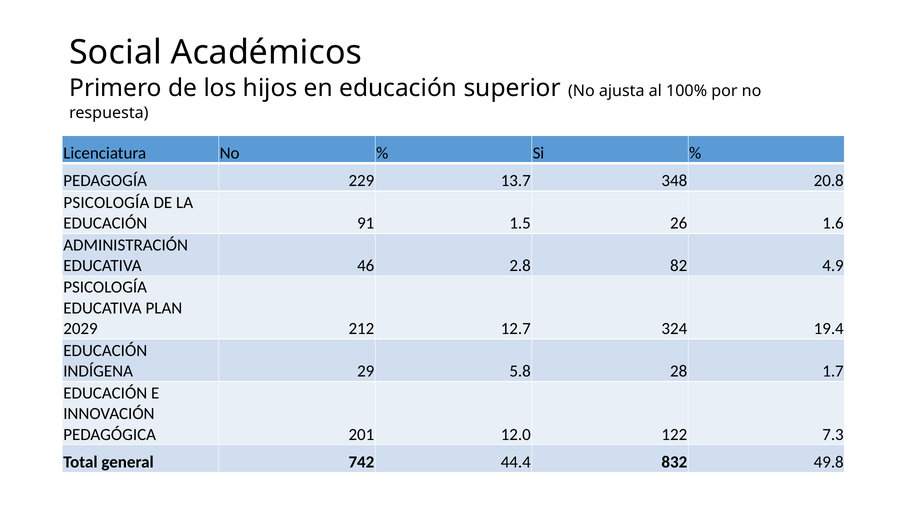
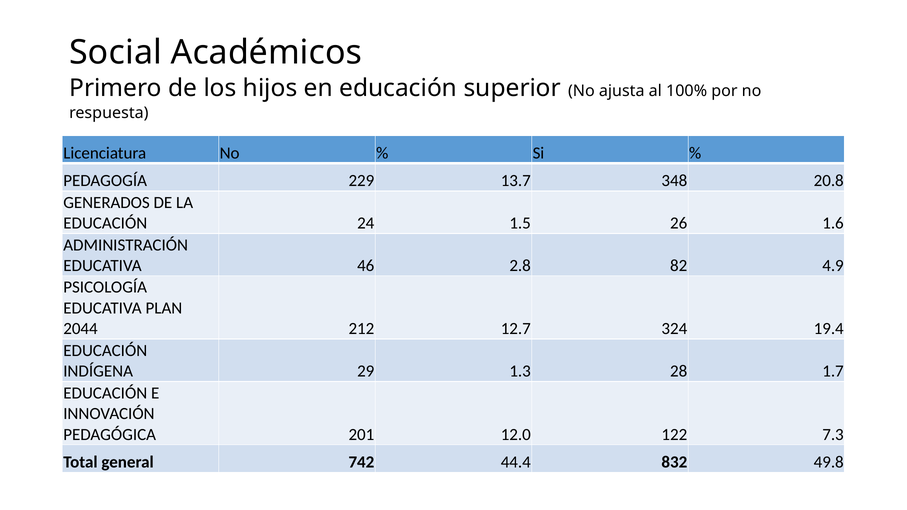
PSICOLOGÍA at (106, 203): PSICOLOGÍA -> GENERADOS
91: 91 -> 24
2029: 2029 -> 2044
5.8: 5.8 -> 1.3
